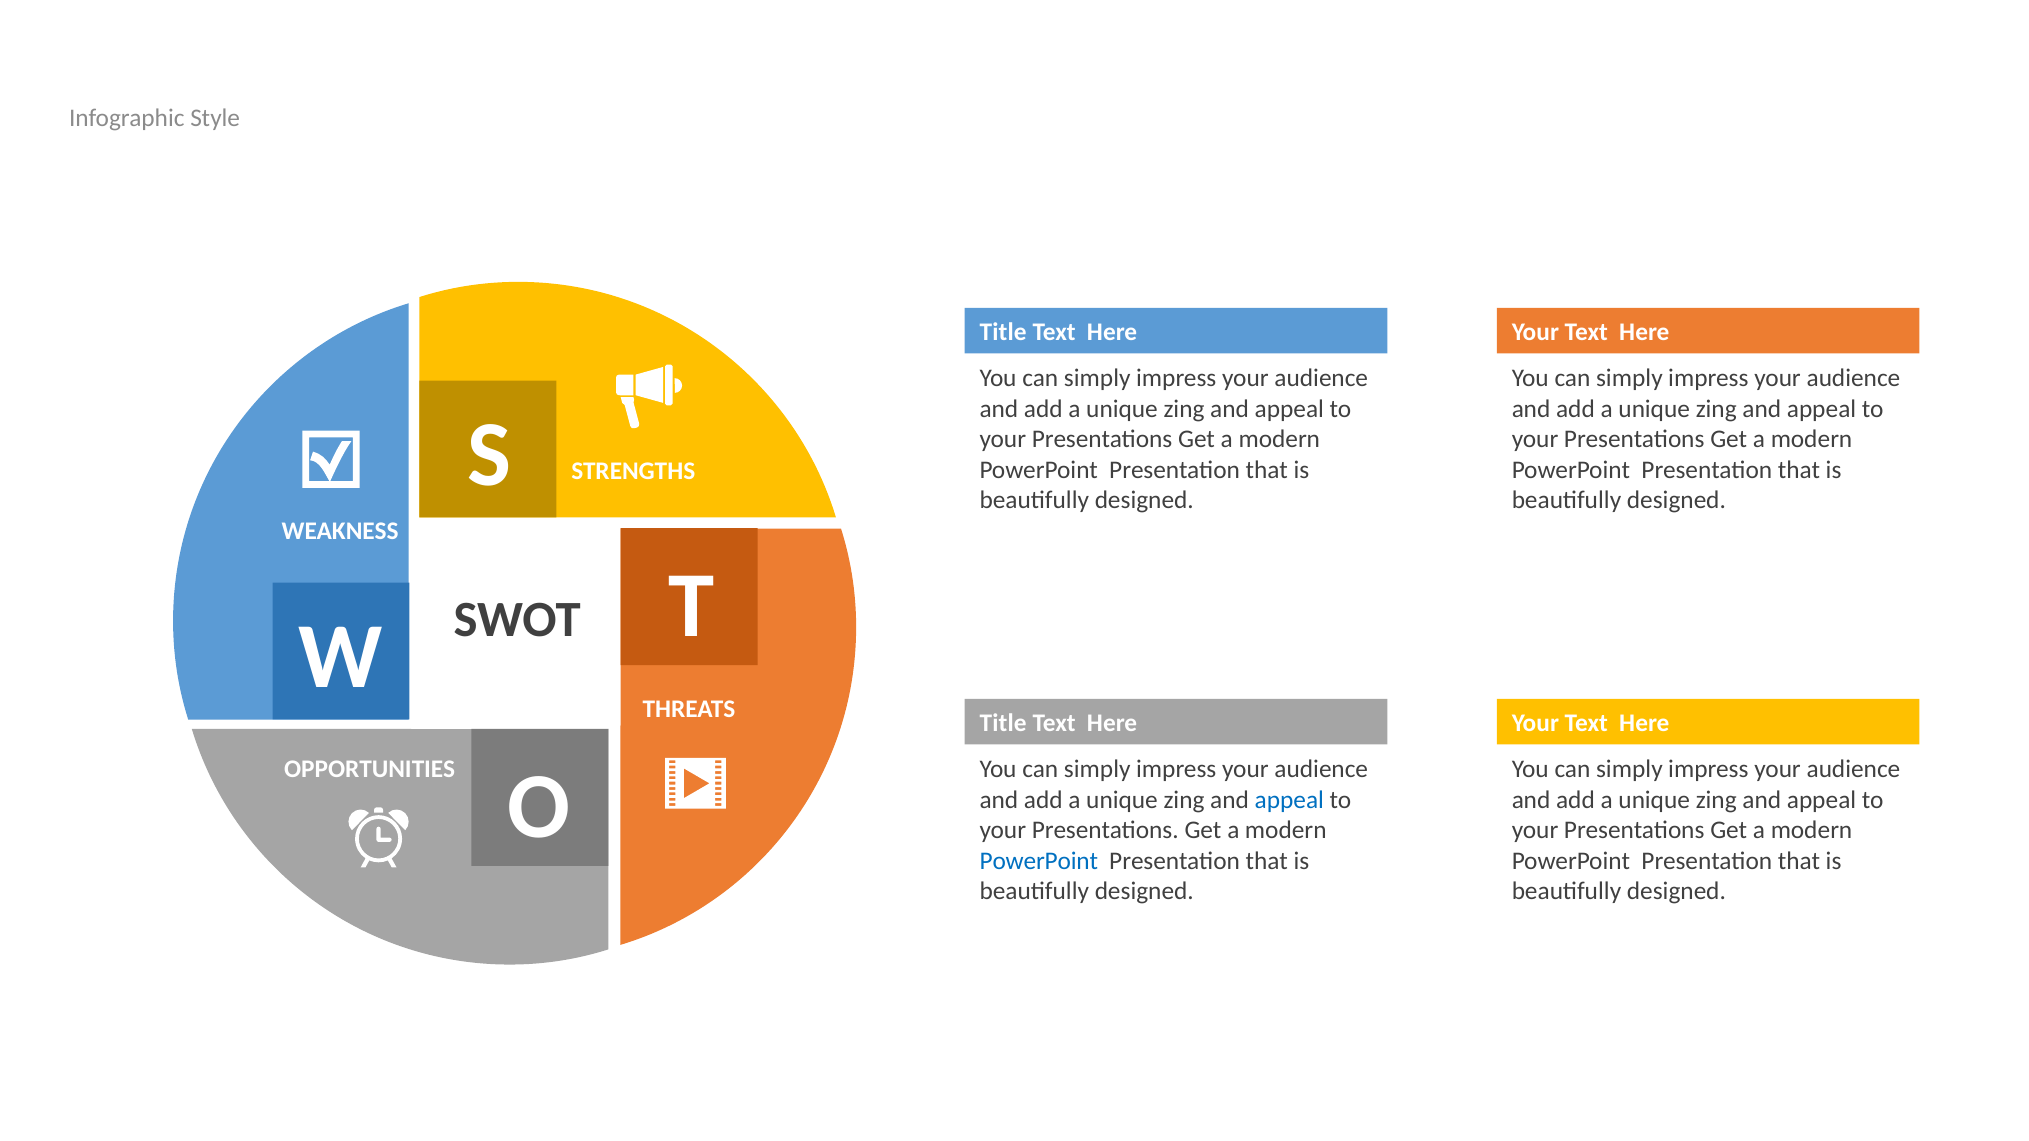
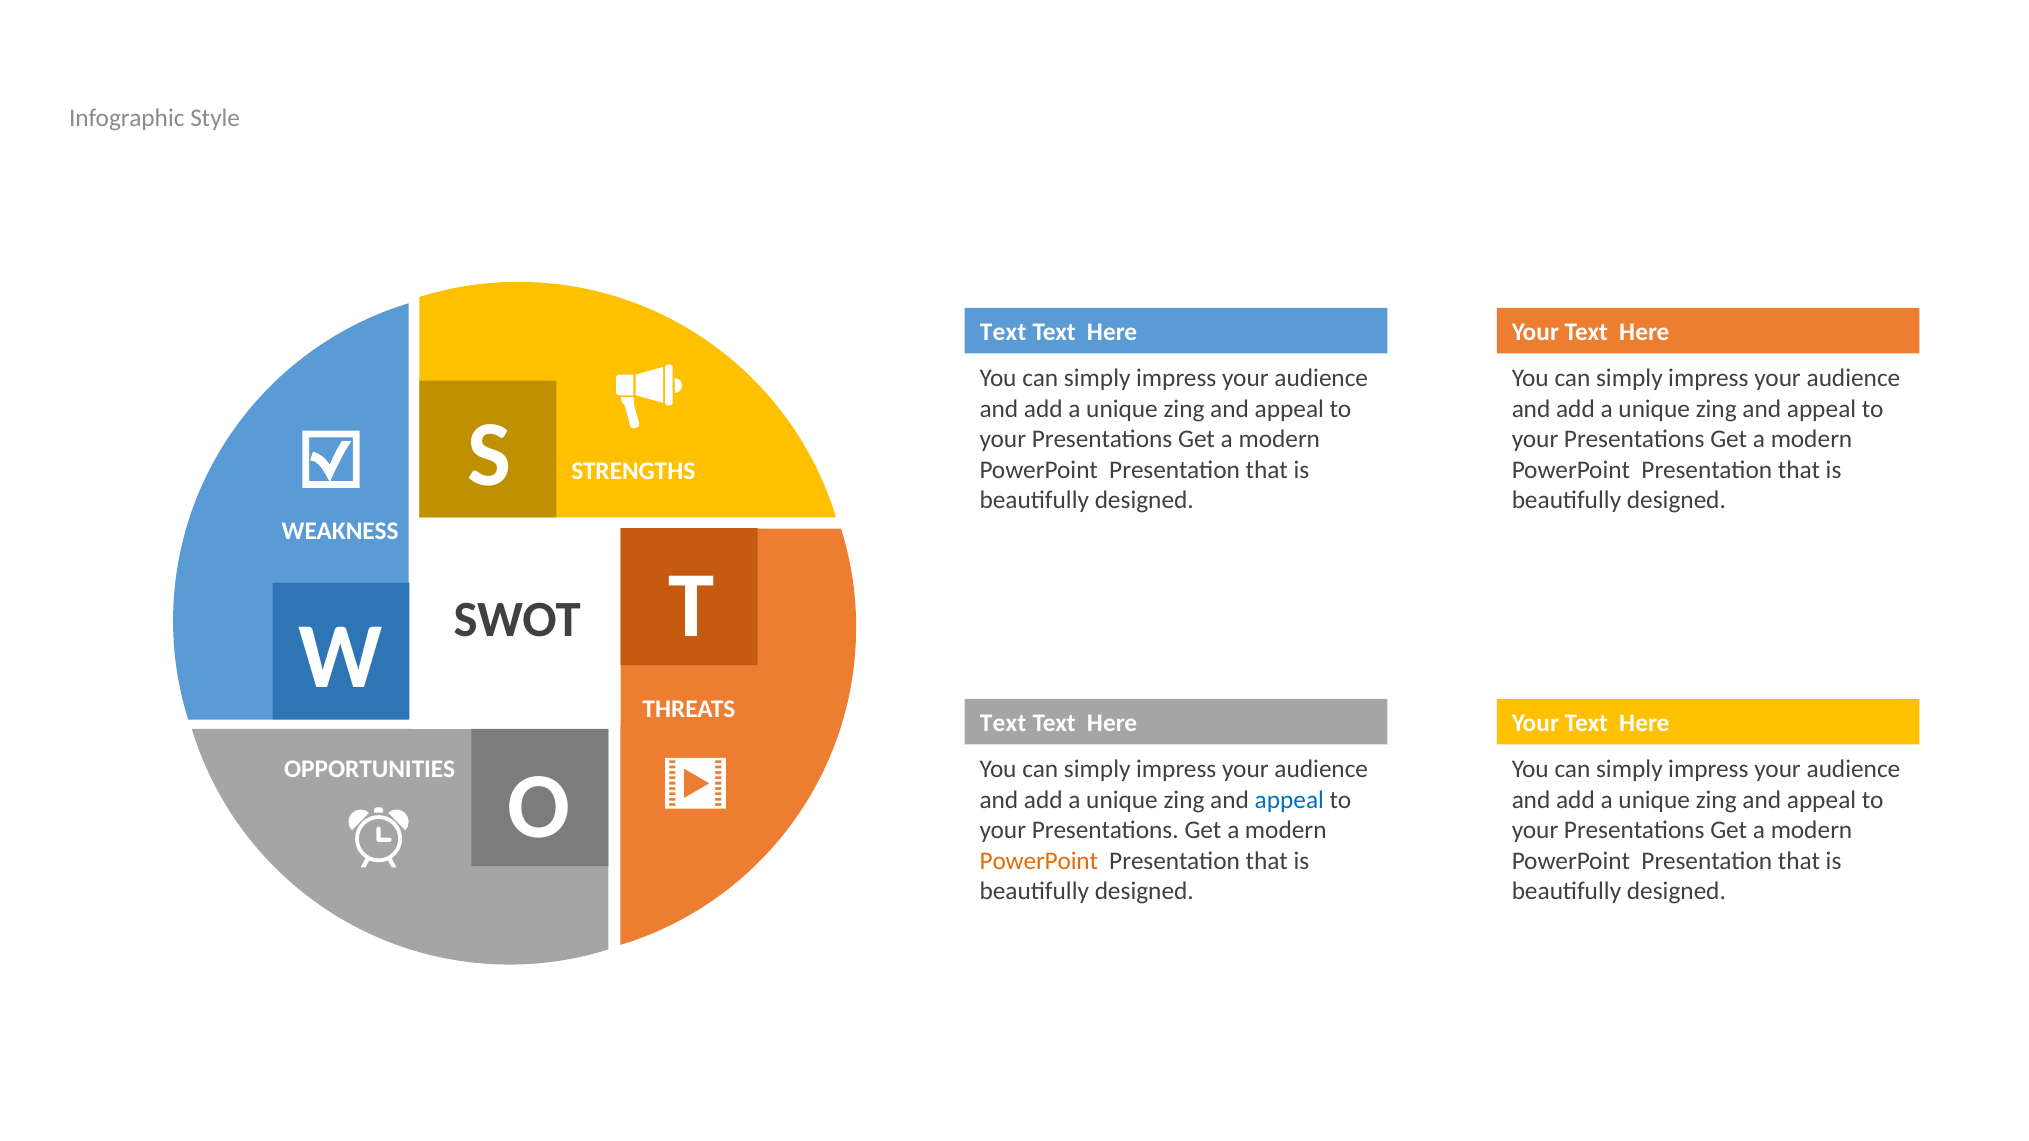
Title at (1003, 333): Title -> Text
Title at (1003, 724): Title -> Text
PowerPoint at (1039, 861) colour: blue -> orange
